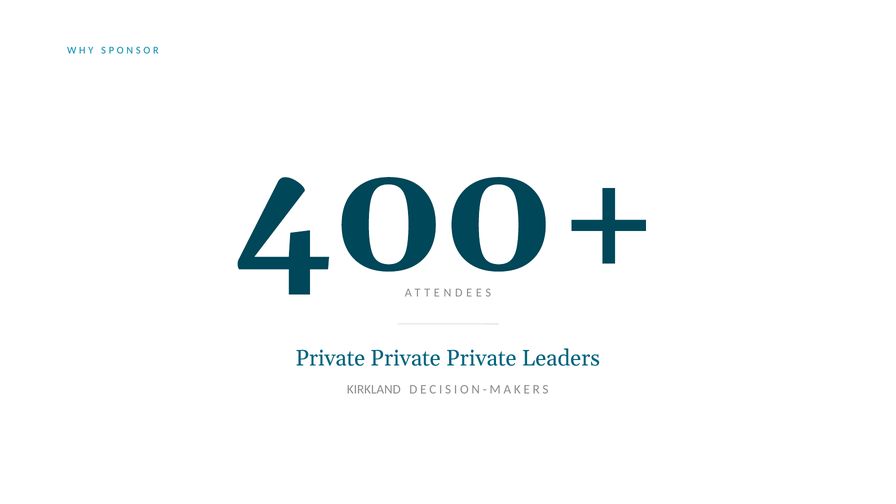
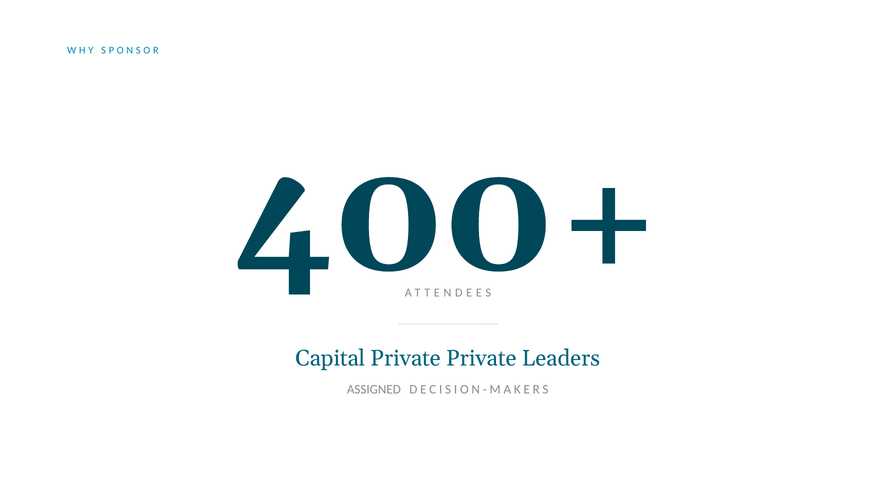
Private at (330, 358): Private -> Capital
KIRKLAND: KIRKLAND -> ASSIGNED
